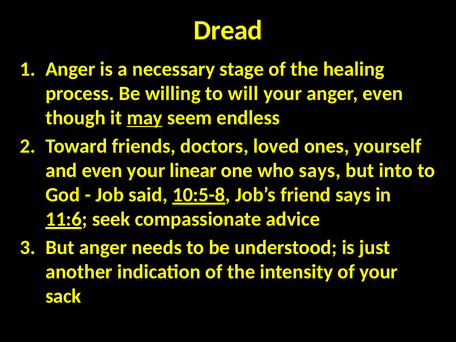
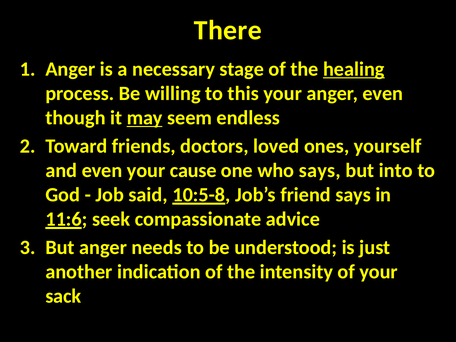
Dread: Dread -> There
healing underline: none -> present
will: will -> this
linear: linear -> cause
